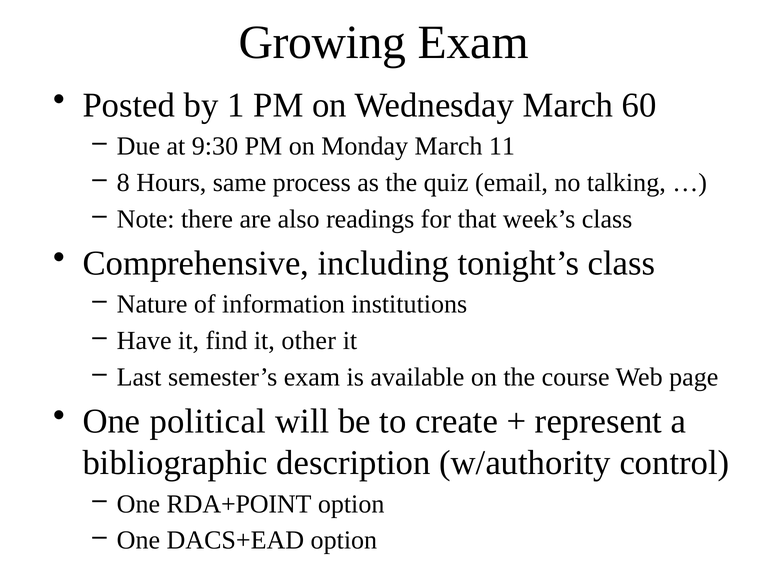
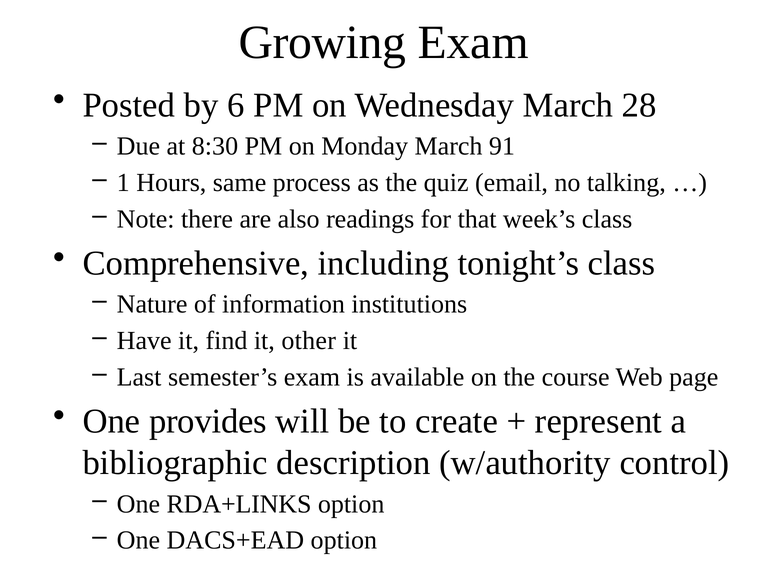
1: 1 -> 6
60: 60 -> 28
9:30: 9:30 -> 8:30
11: 11 -> 91
8: 8 -> 1
political: political -> provides
RDA+POINT: RDA+POINT -> RDA+LINKS
